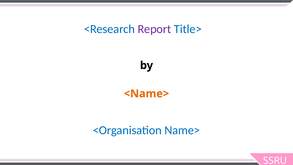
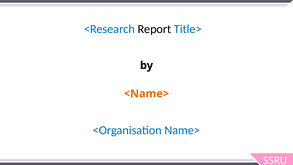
Report colour: purple -> black
